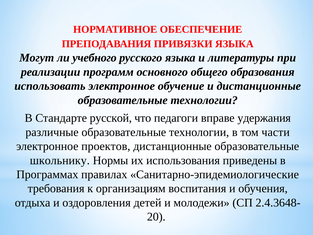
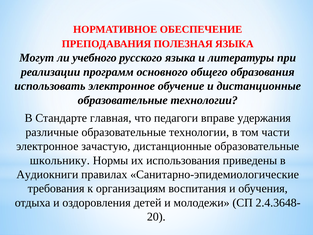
ПРИВЯЗКИ: ПРИВЯЗКИ -> ПОЛЕЗНАЯ
русской: русской -> главная
проектов: проектов -> зачастую
Программах: Программах -> Аудиокниги
